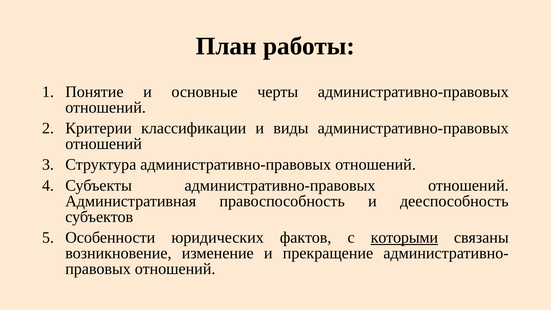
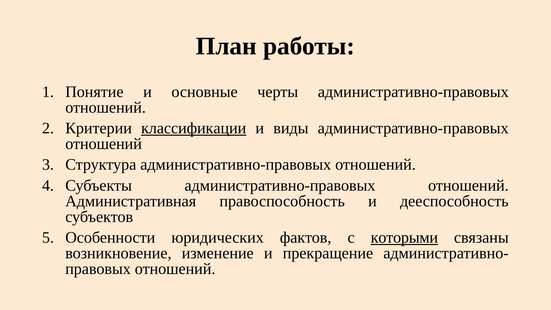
классификации underline: none -> present
